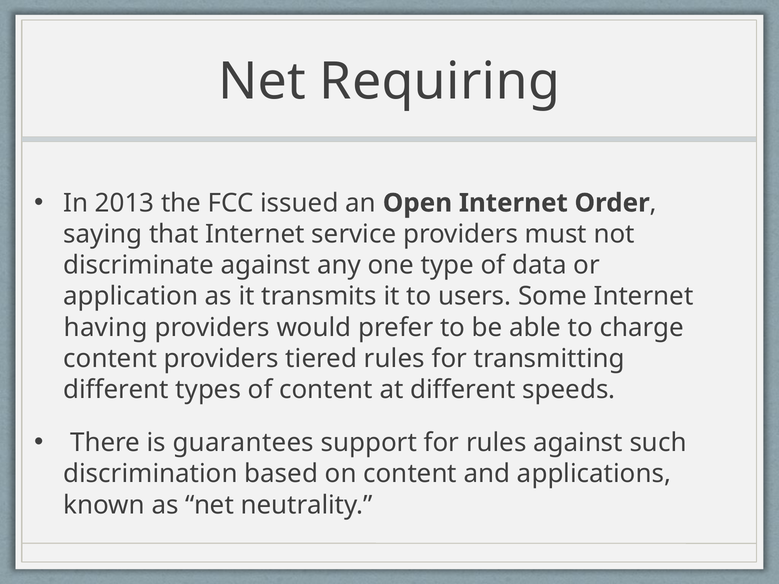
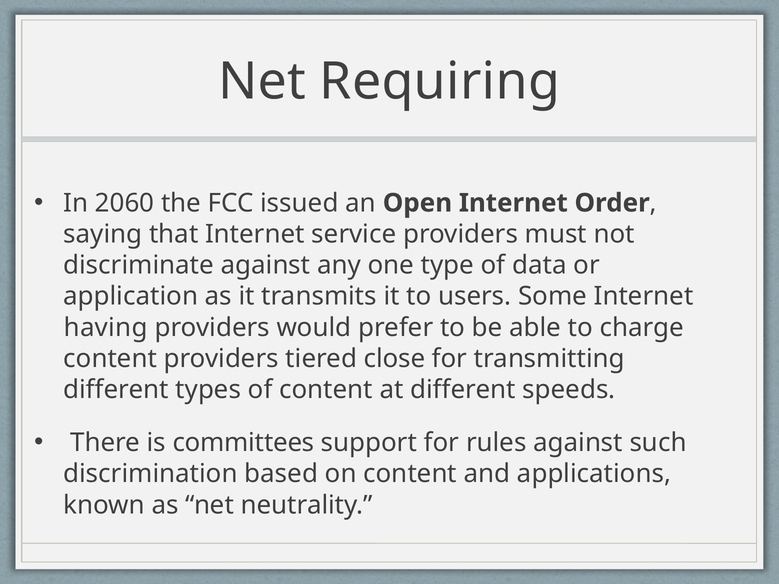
2013: 2013 -> 2060
tiered rules: rules -> close
guarantees: guarantees -> committees
